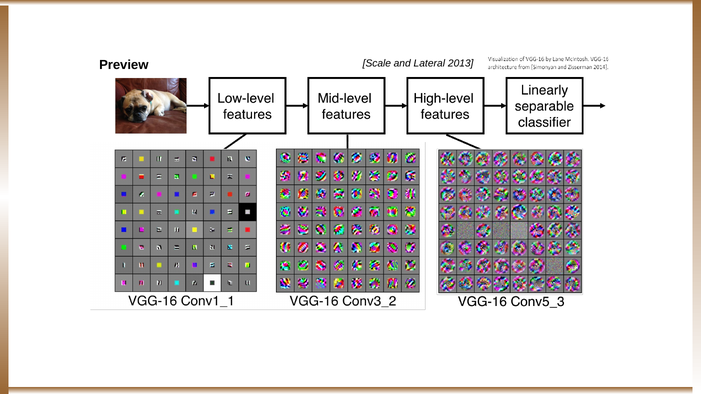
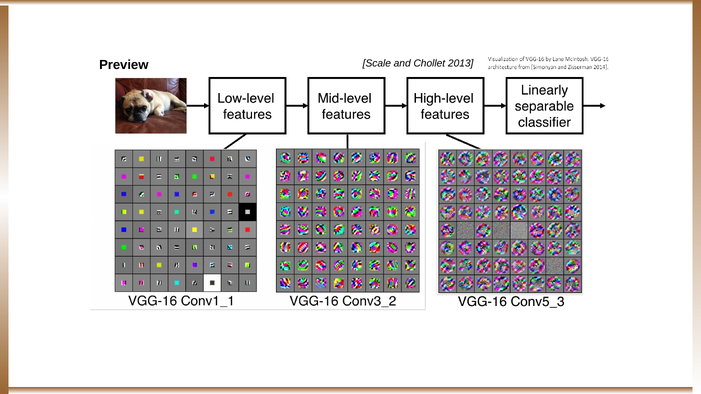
Lateral: Lateral -> Chollet
